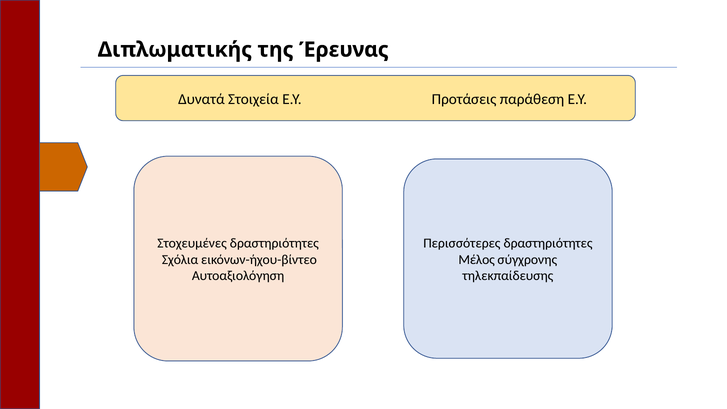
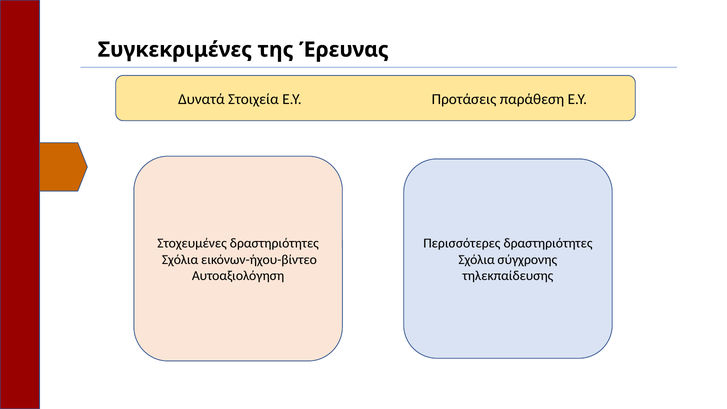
Διπλωματικής: Διπλωματικής -> Συγκεκριμένες
Μέλος at (477, 259): Μέλος -> Σχόλια
